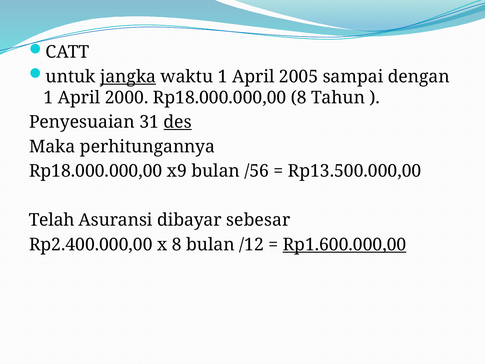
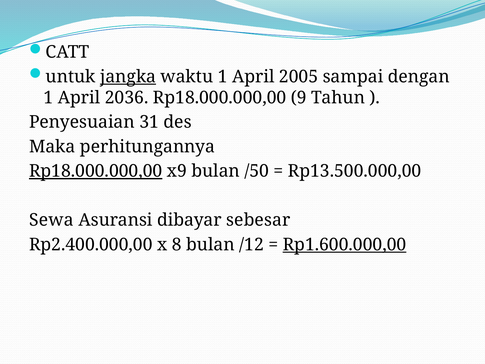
2000: 2000 -> 2036
Rp18.000.000,00 8: 8 -> 9
des underline: present -> none
Rp18.000.000,00 at (96, 171) underline: none -> present
/56: /56 -> /50
Telah: Telah -> Sewa
